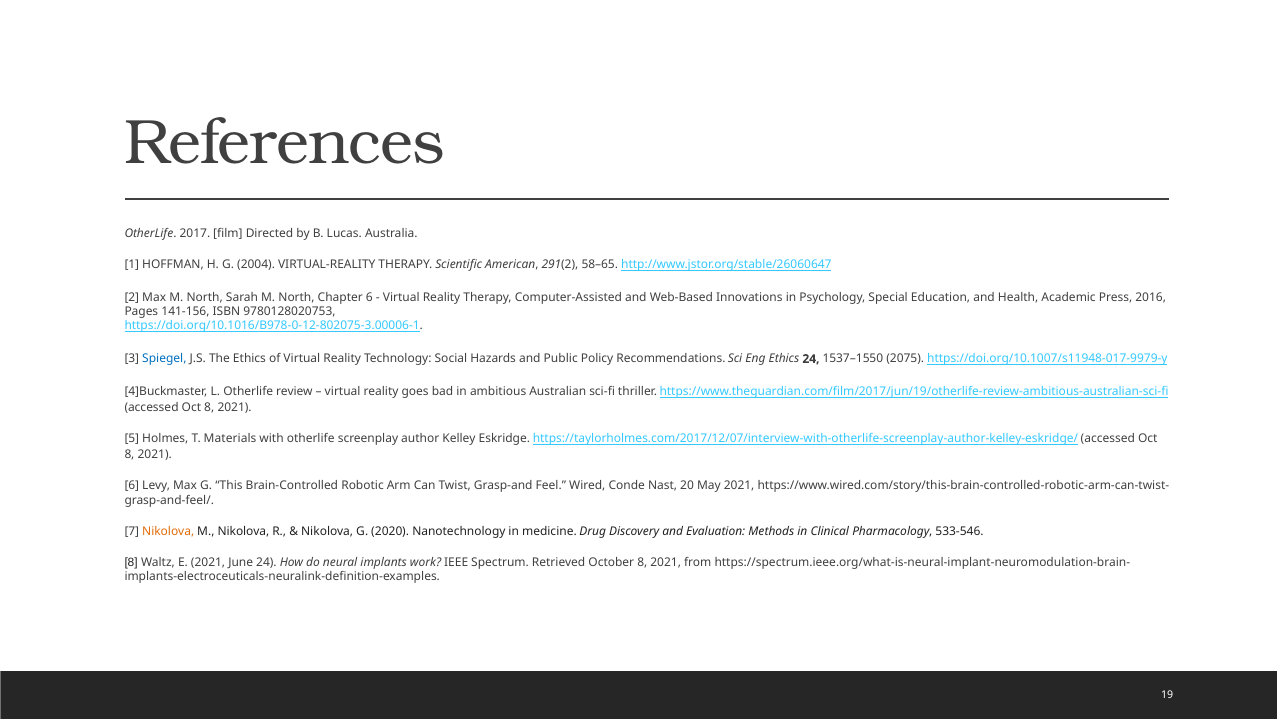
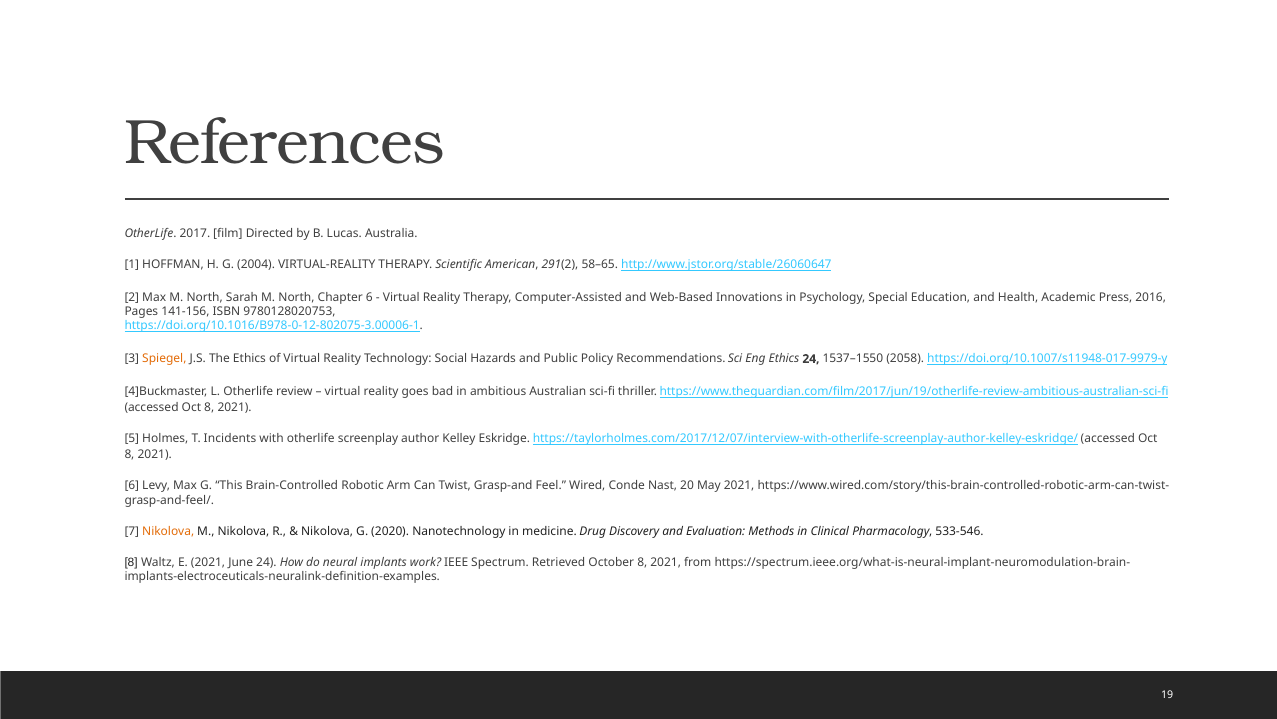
Spiegel colour: blue -> orange
2075: 2075 -> 2058
Materials: Materials -> Incidents
